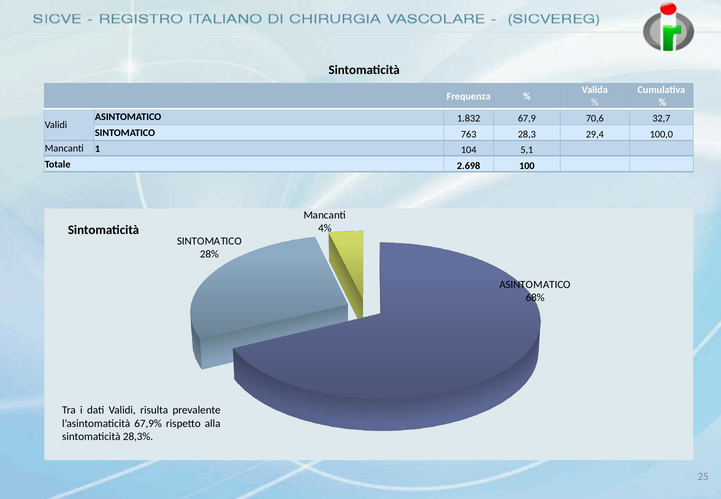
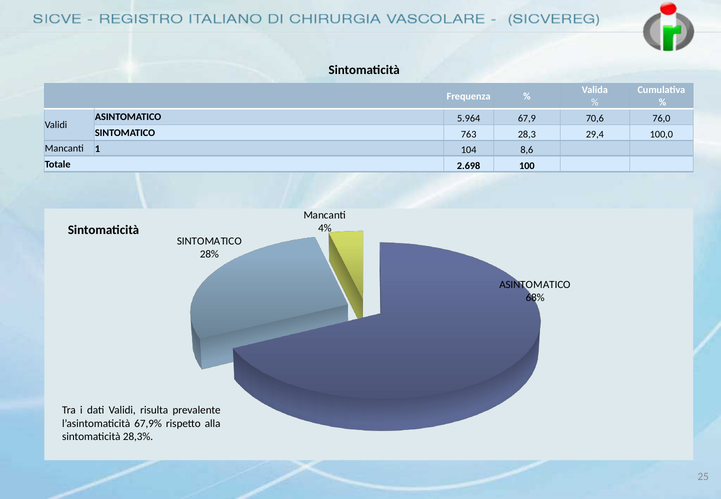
1.832: 1.832 -> 5.964
32,7: 32,7 -> 76,0
5,1: 5,1 -> 8,6
